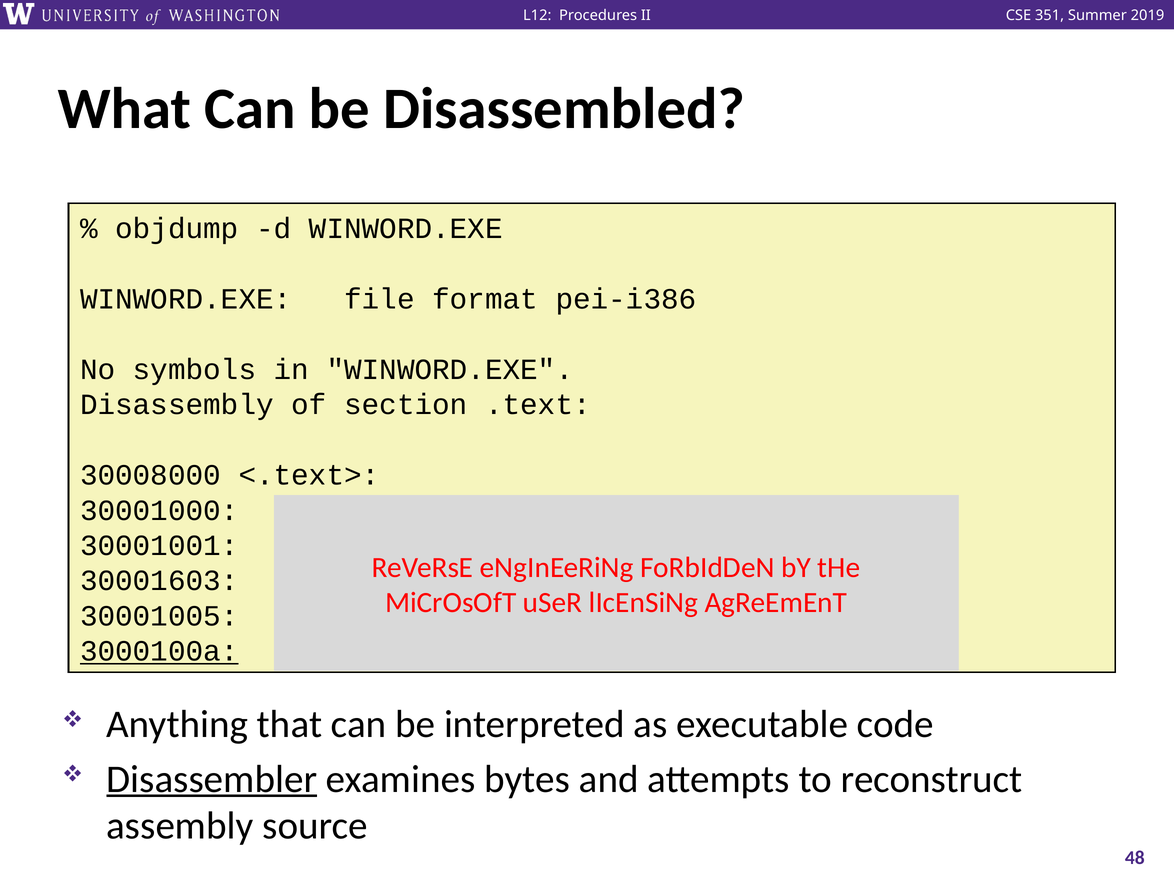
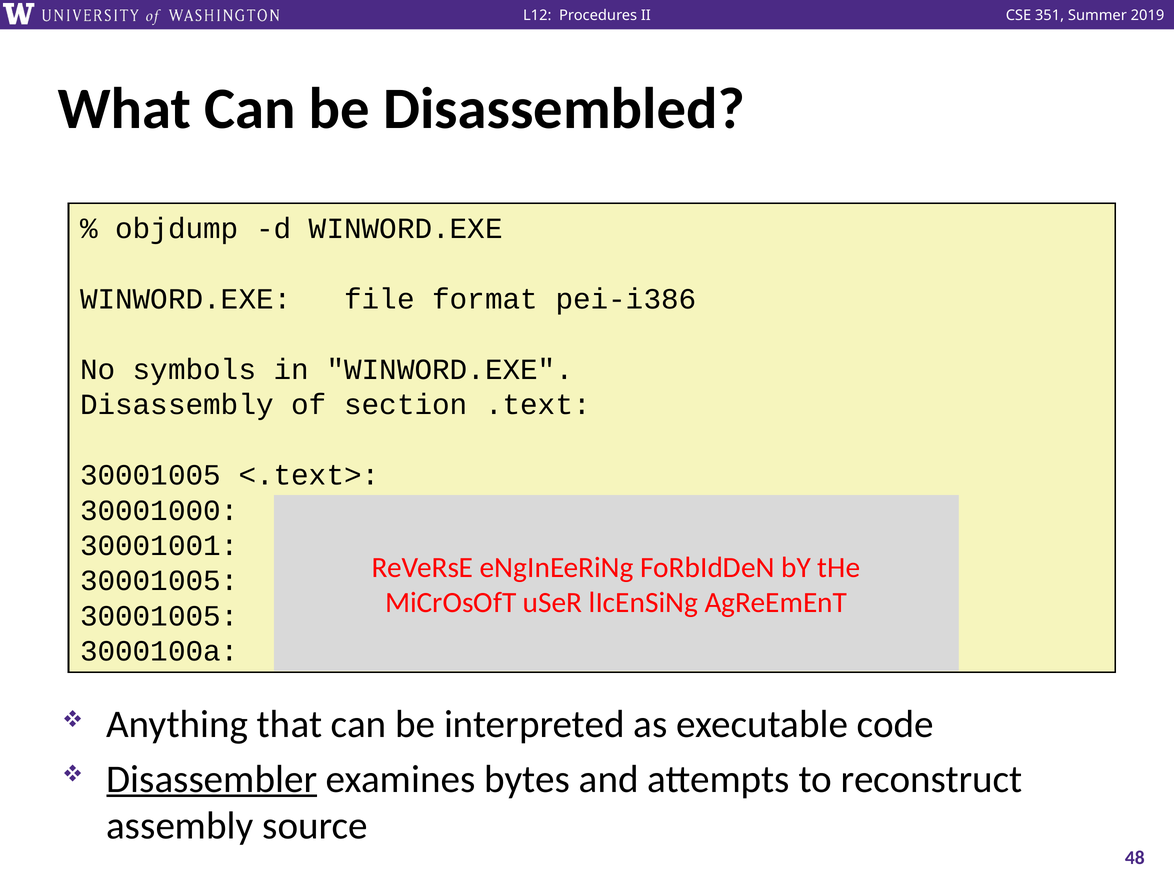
30008000 at (150, 475): 30008000 -> 30001005
30001603 at (159, 581): 30001603 -> 30001005
3000100a underline: present -> none
